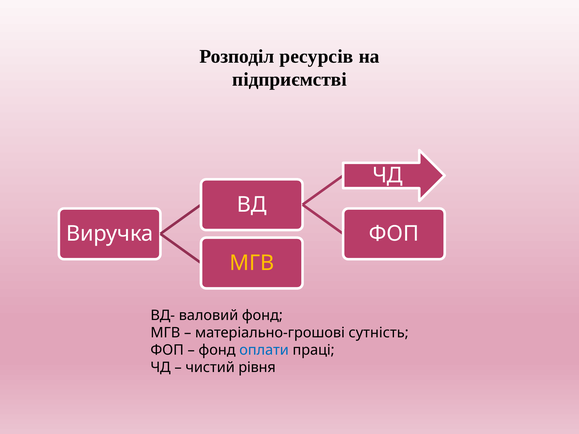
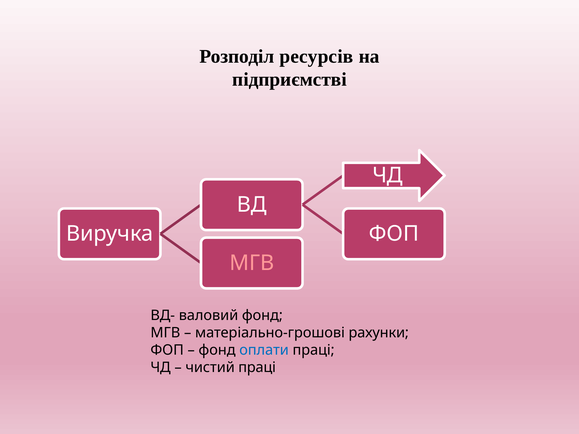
МГВ at (252, 263) colour: yellow -> pink
сутність: сутність -> рахунки
чистий рівня: рівня -> праці
